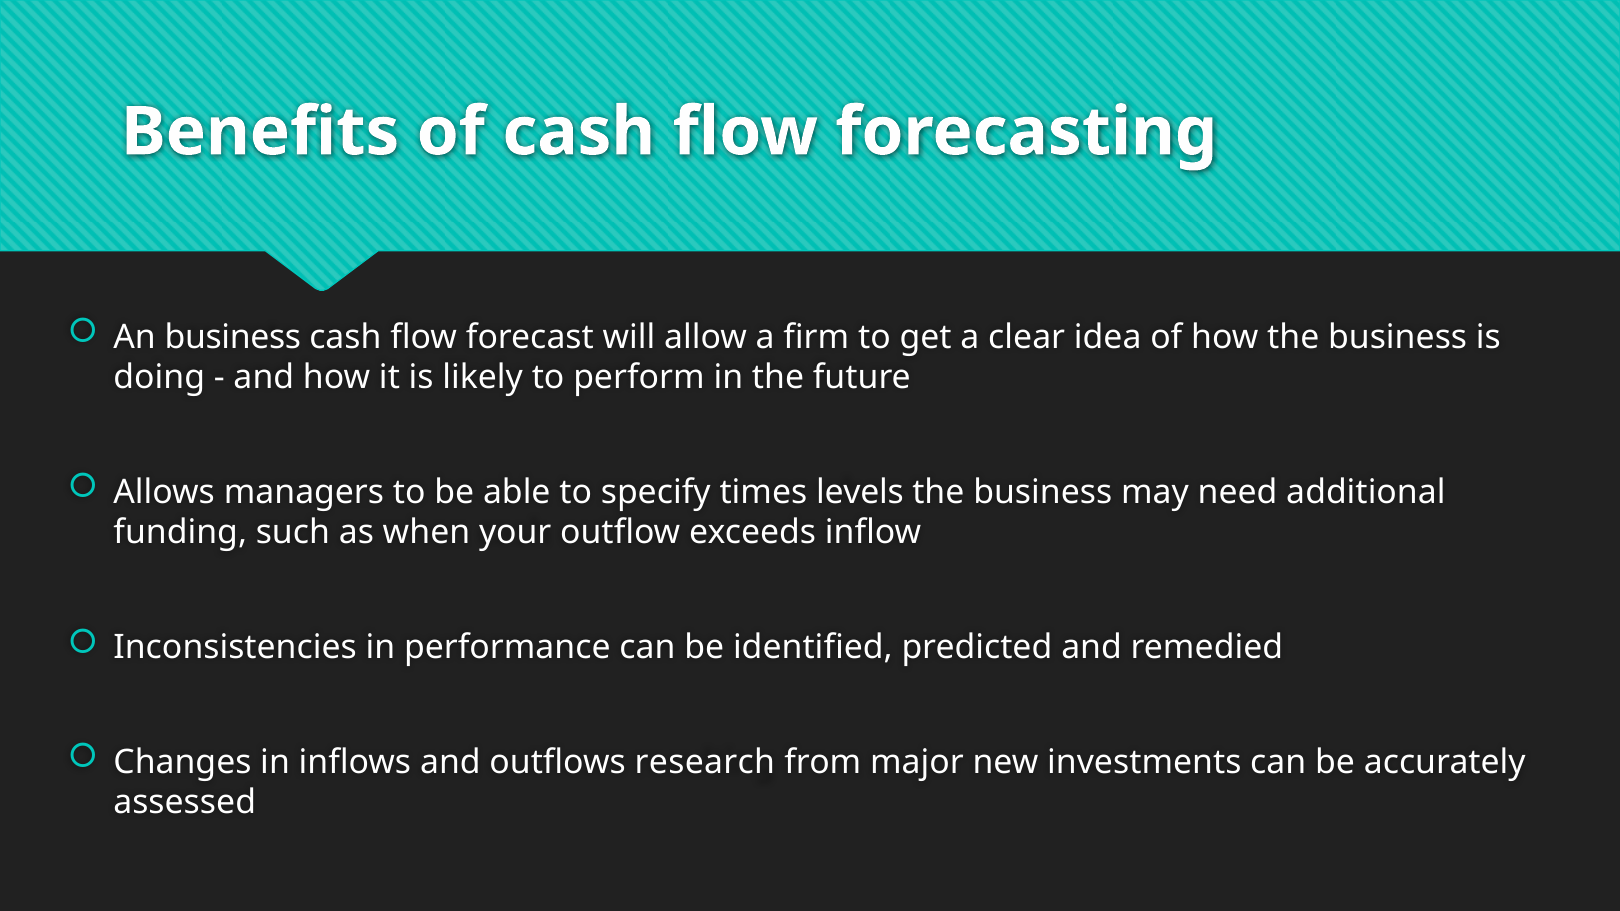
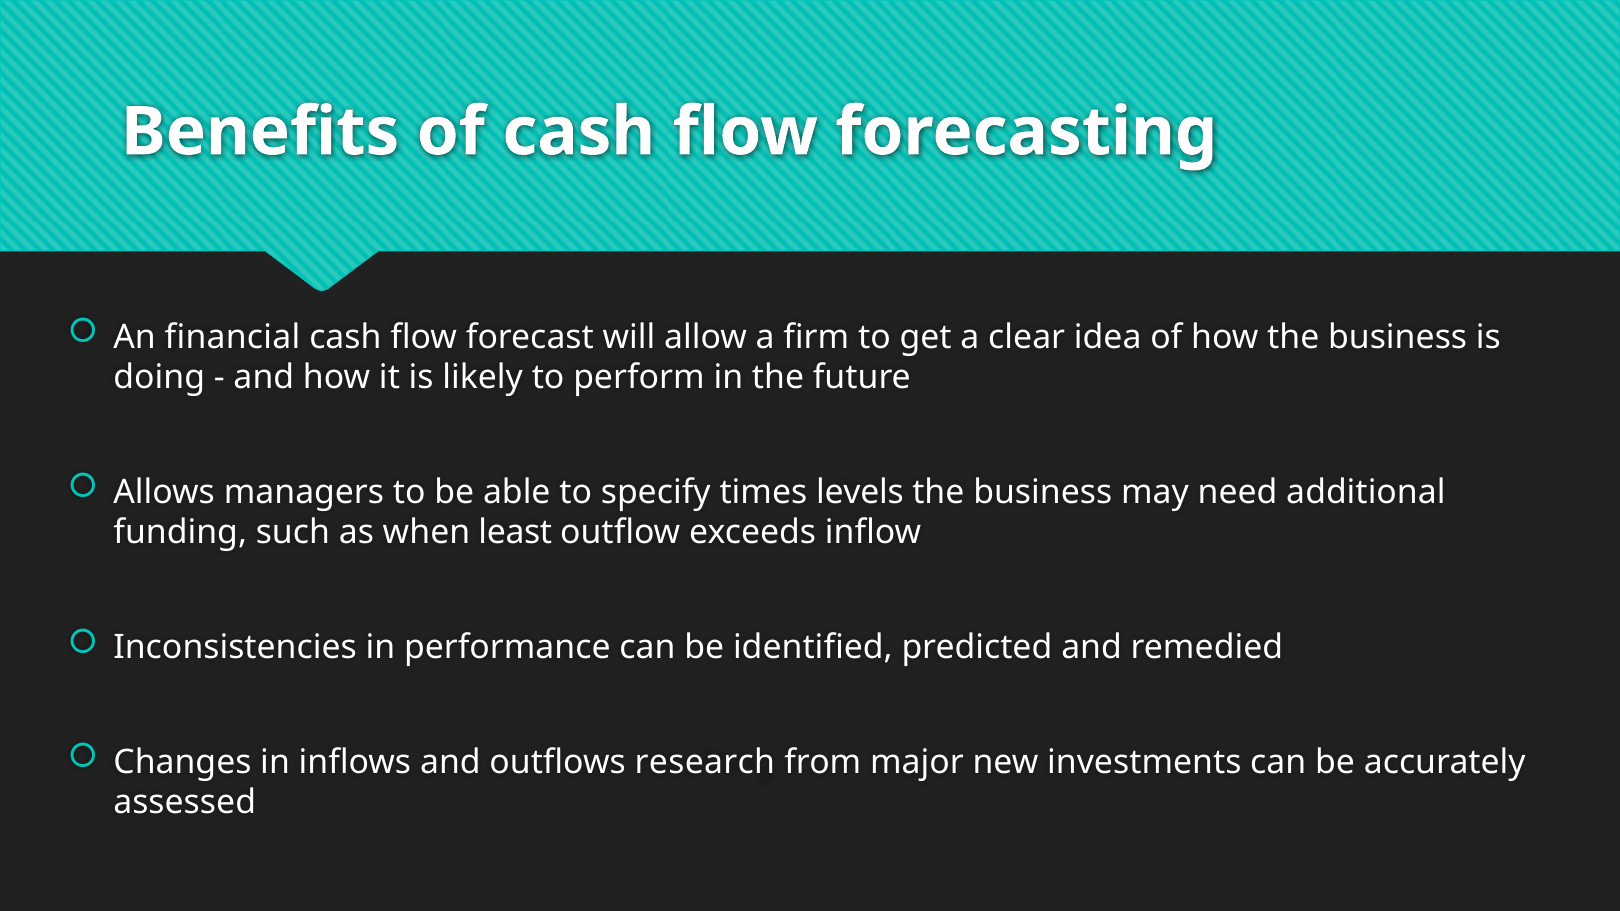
An business: business -> financial
your: your -> least
